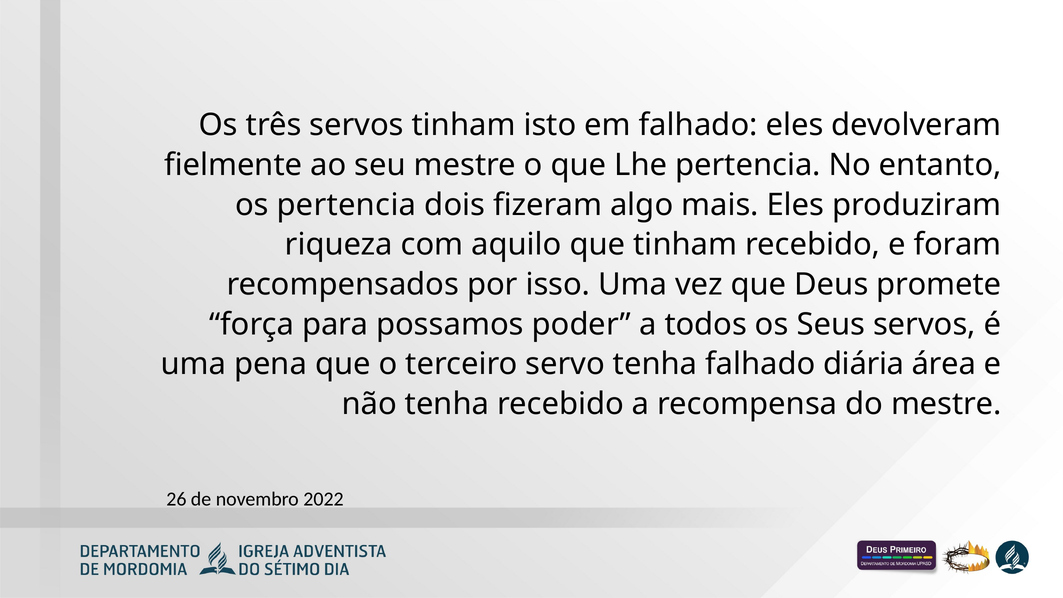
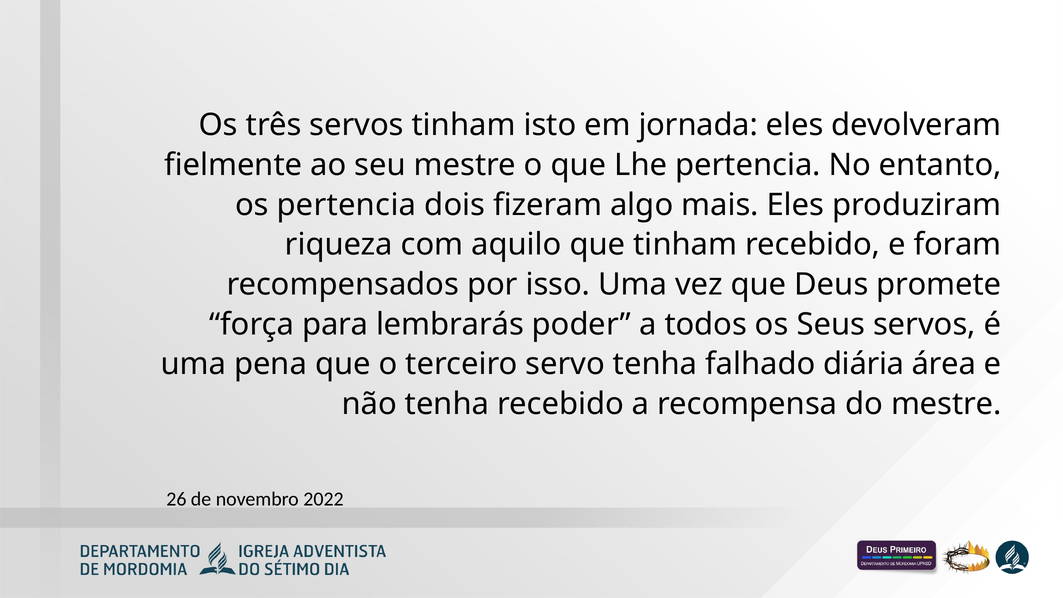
em falhado: falhado -> jornada
possamos: possamos -> lembrarás
